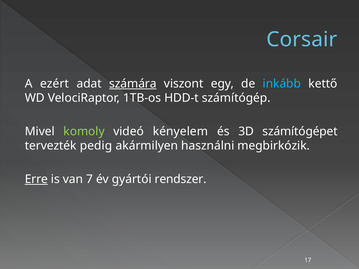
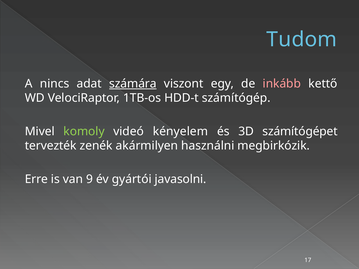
Corsair: Corsair -> Tudom
ezért: ezért -> nincs
inkább colour: light blue -> pink
pedig: pedig -> zenék
Erre underline: present -> none
7: 7 -> 9
rendszer: rendszer -> javasolni
